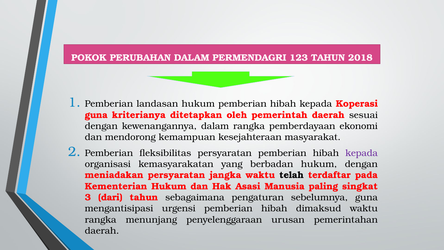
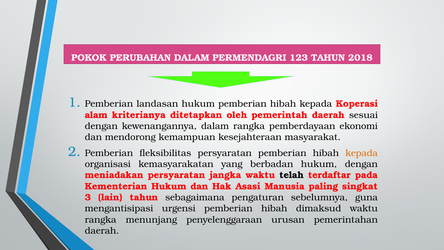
guna at (96, 115): guna -> alam
kepada at (362, 153) colour: purple -> orange
dari: dari -> lain
